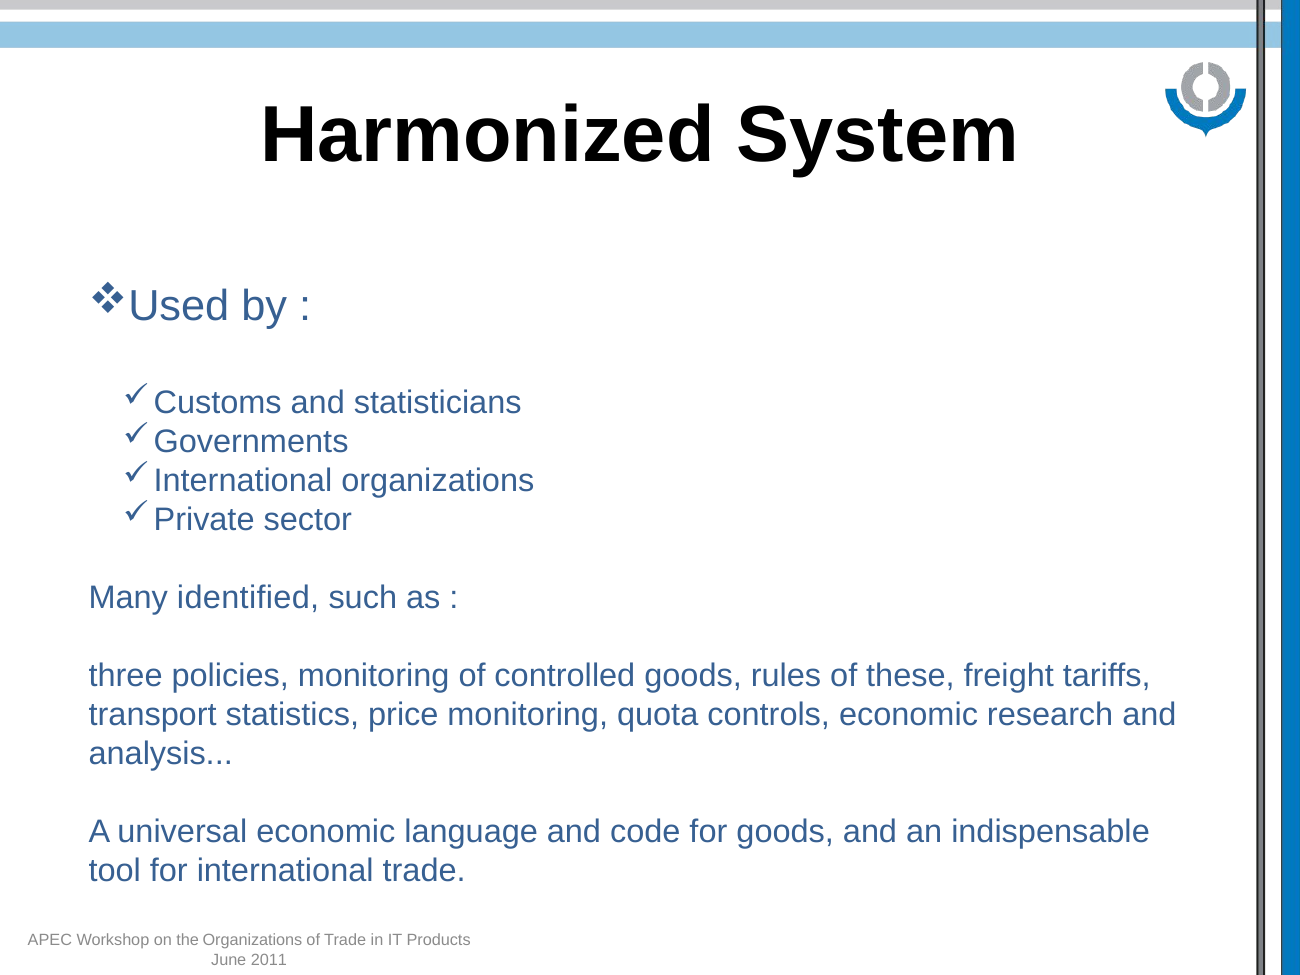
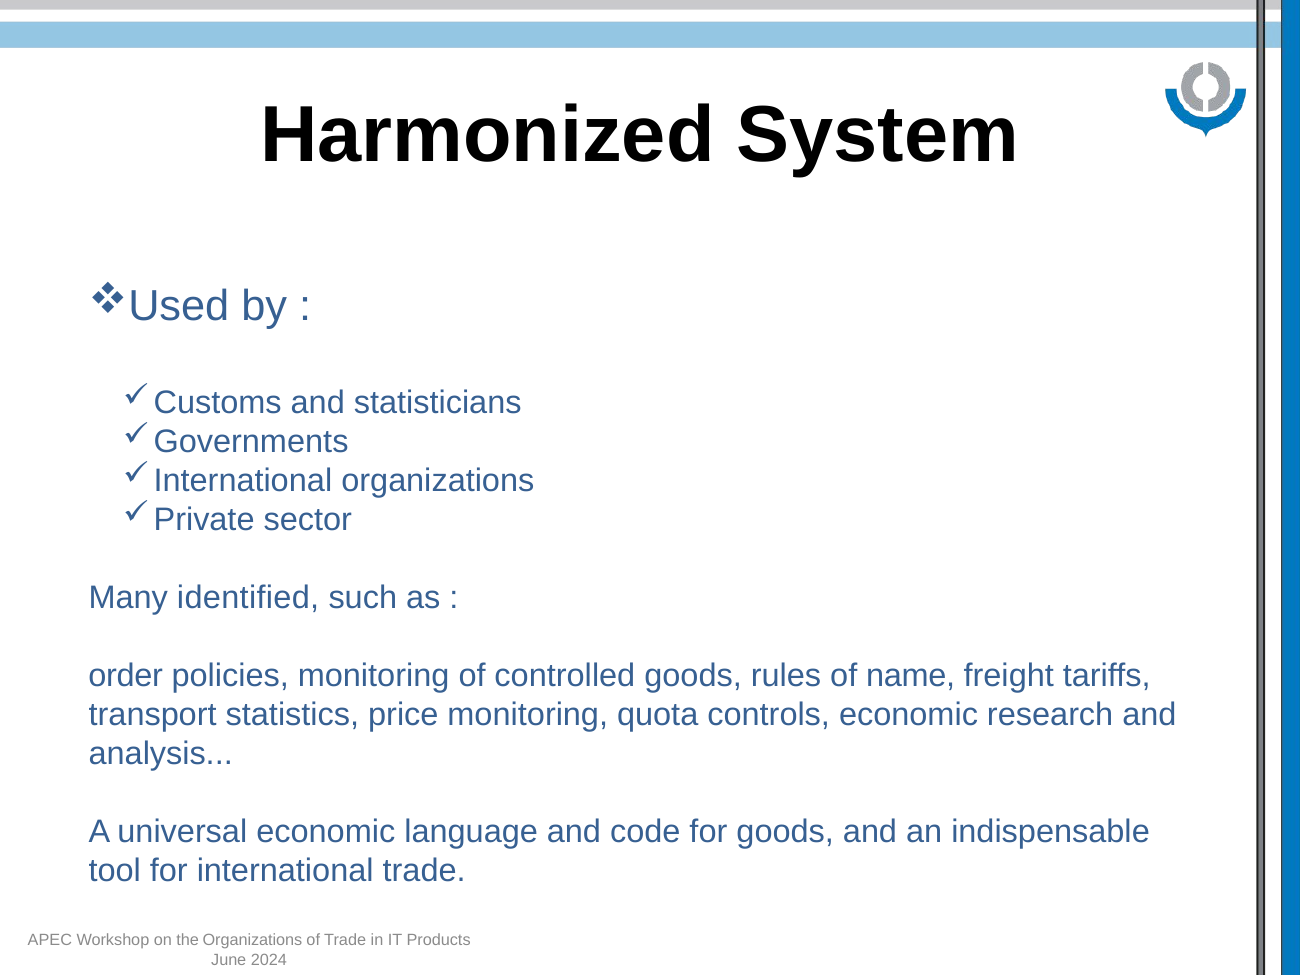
three: three -> order
these: these -> name
2011: 2011 -> 2024
